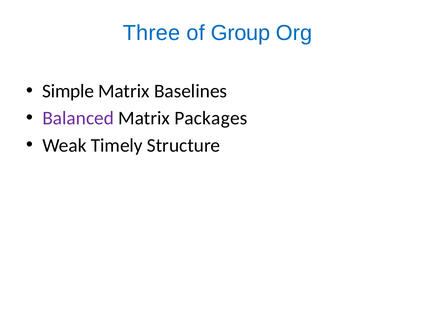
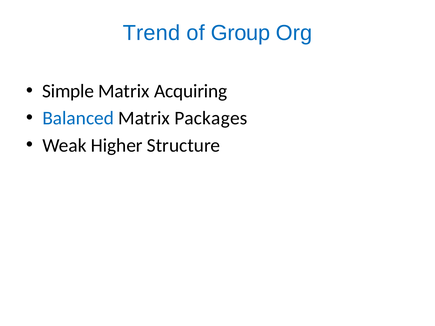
Three: Three -> Trend
Baselines: Baselines -> Acquiring
Balanced colour: purple -> blue
Timely: Timely -> Higher
